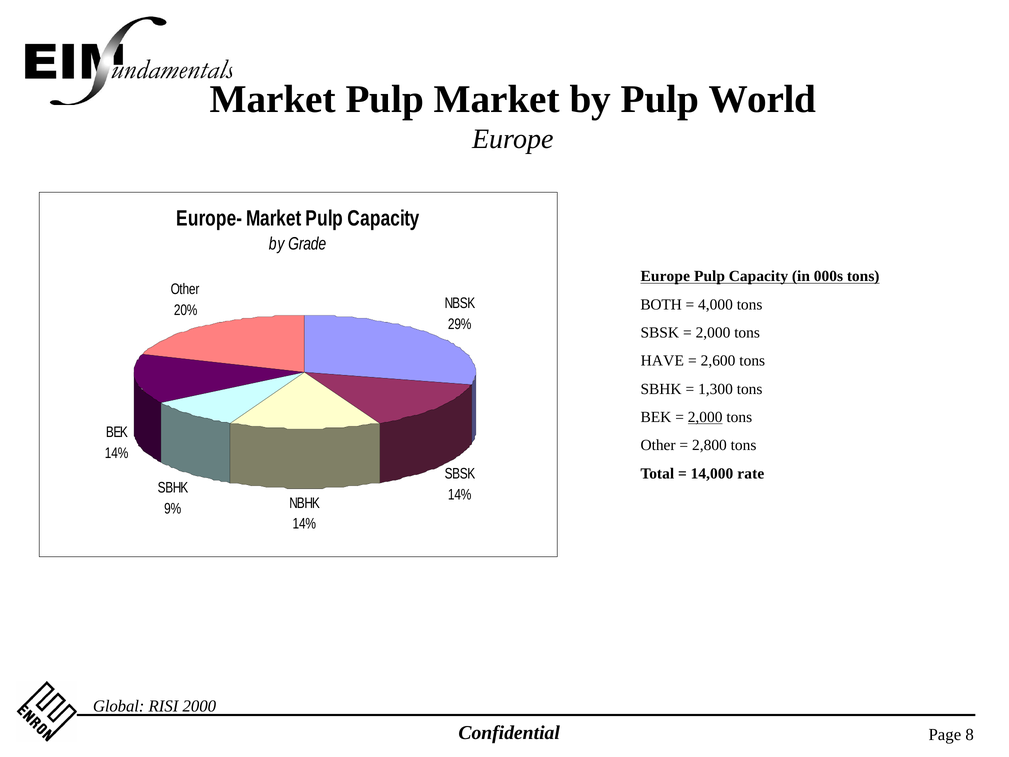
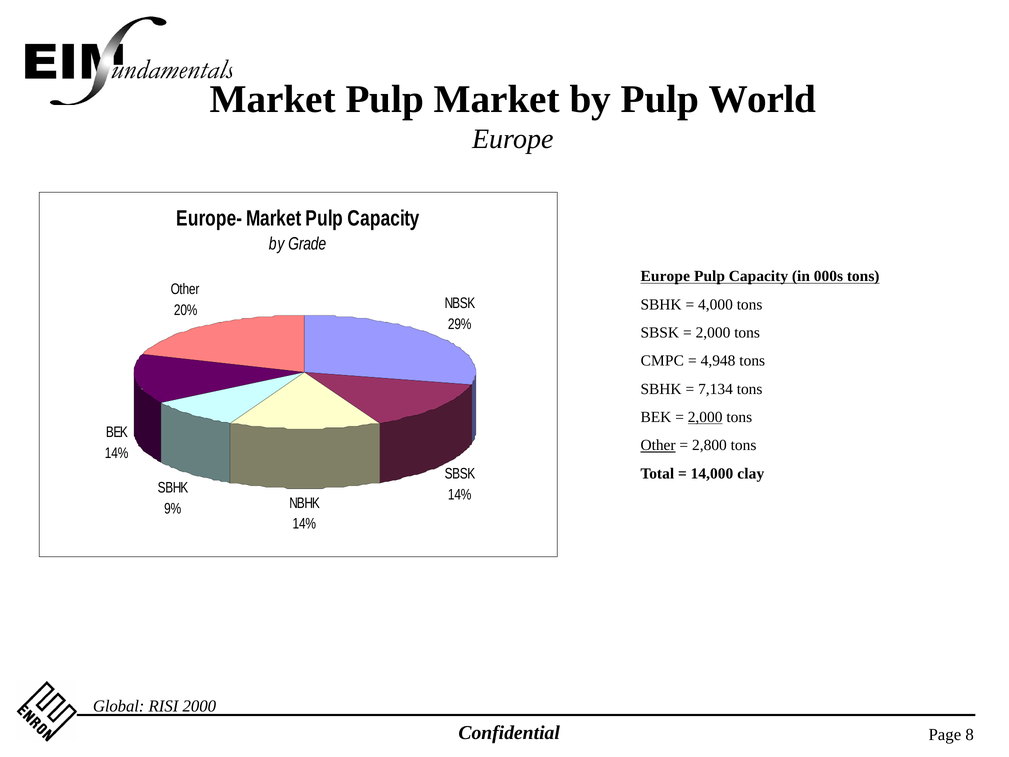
BOTH at (661, 304): BOTH -> SBHK
HAVE: HAVE -> CMPC
2,600: 2,600 -> 4,948
1,300: 1,300 -> 7,134
Other at (658, 445) underline: none -> present
rate: rate -> clay
